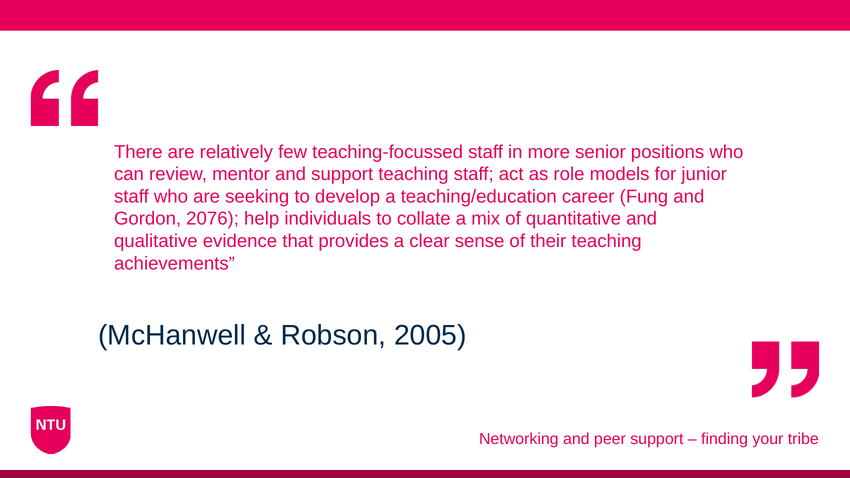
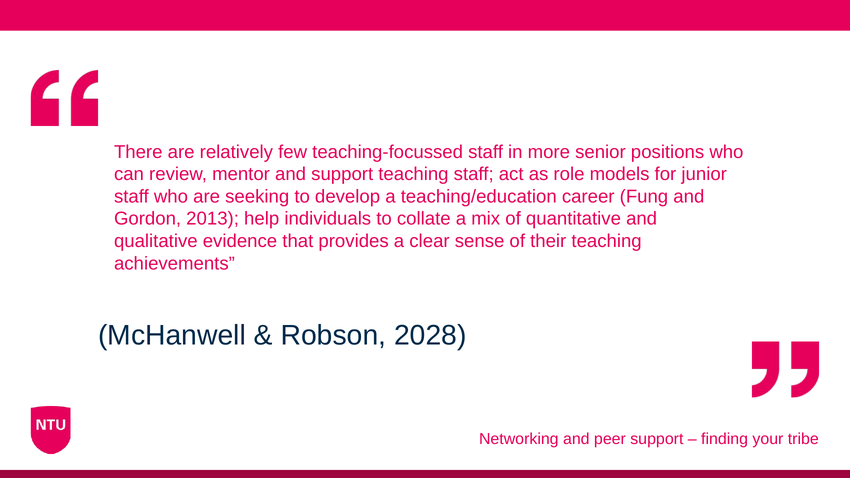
2076: 2076 -> 2013
2005: 2005 -> 2028
